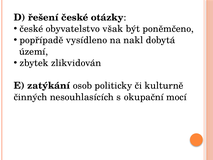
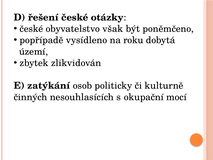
nakl: nakl -> roku
